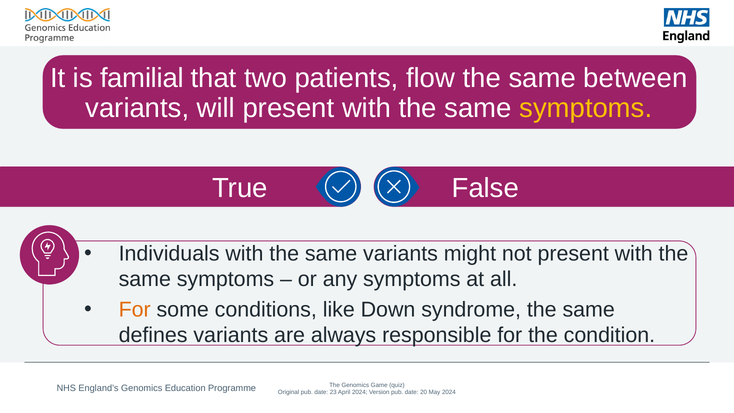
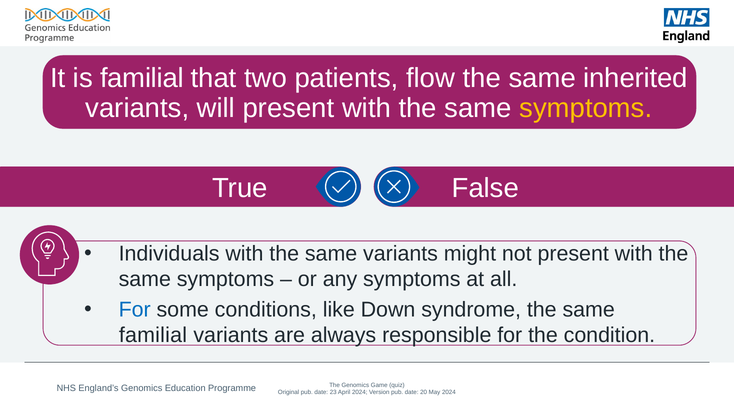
between: between -> inherited
For at (135, 310) colour: orange -> blue
defines at (153, 335): defines -> familial
